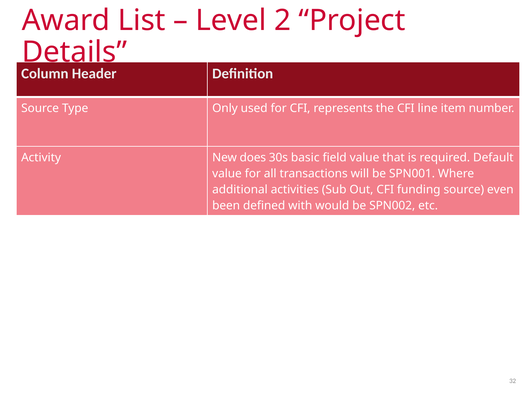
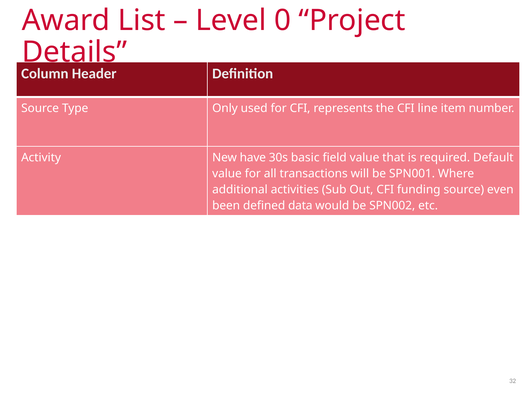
2: 2 -> 0
does: does -> have
with: with -> data
